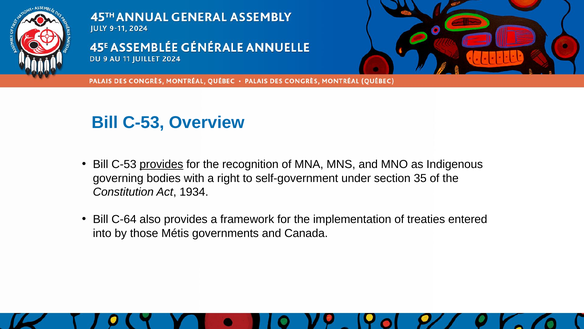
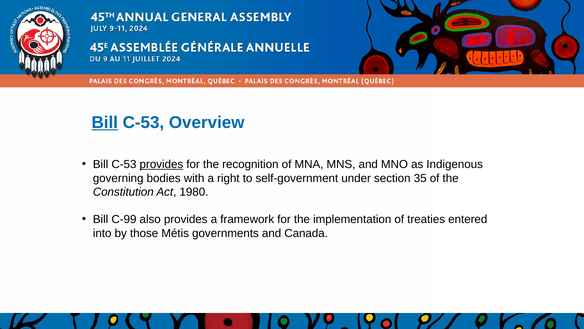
Bill at (105, 122) underline: none -> present
1934: 1934 -> 1980
C-64: C-64 -> C-99
